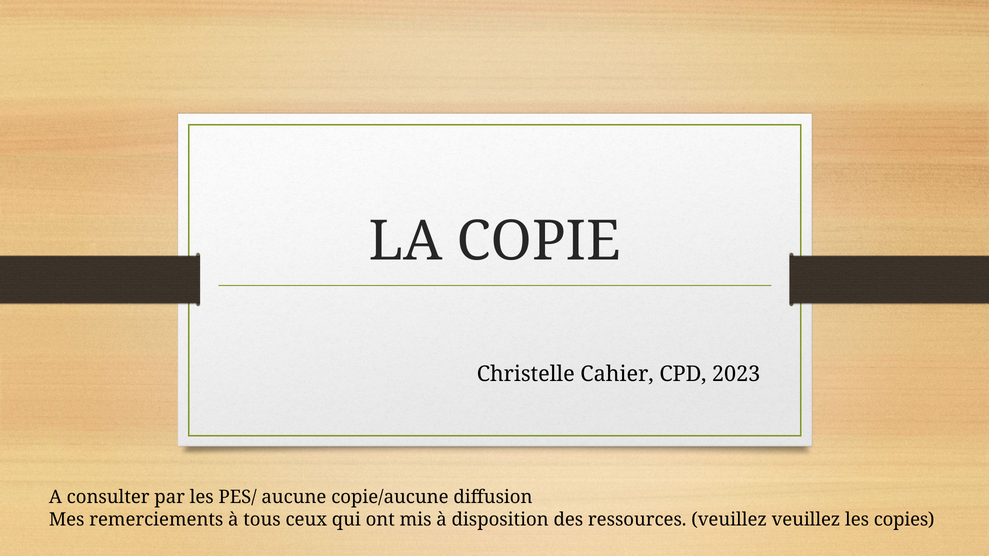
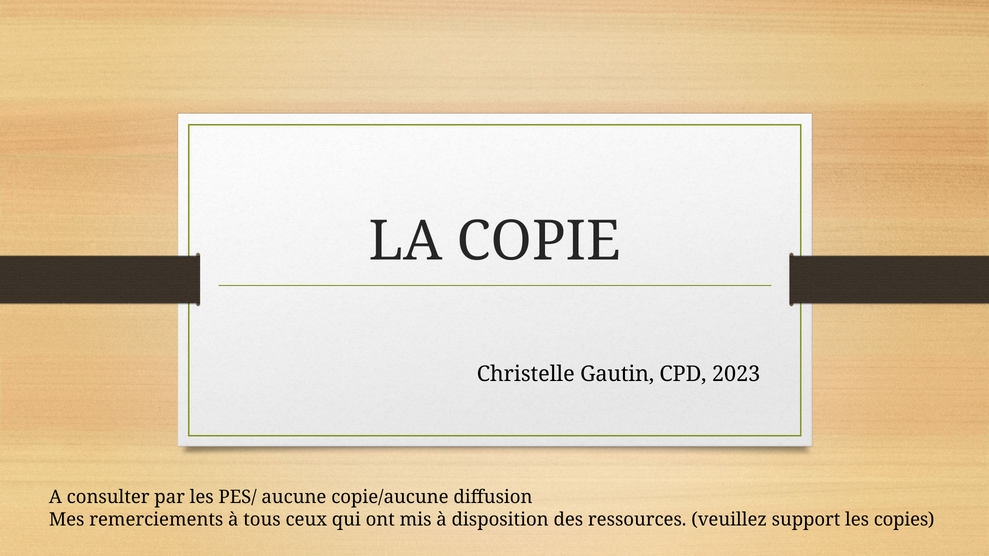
Cahier: Cahier -> Gautin
veuillez veuillez: veuillez -> support
